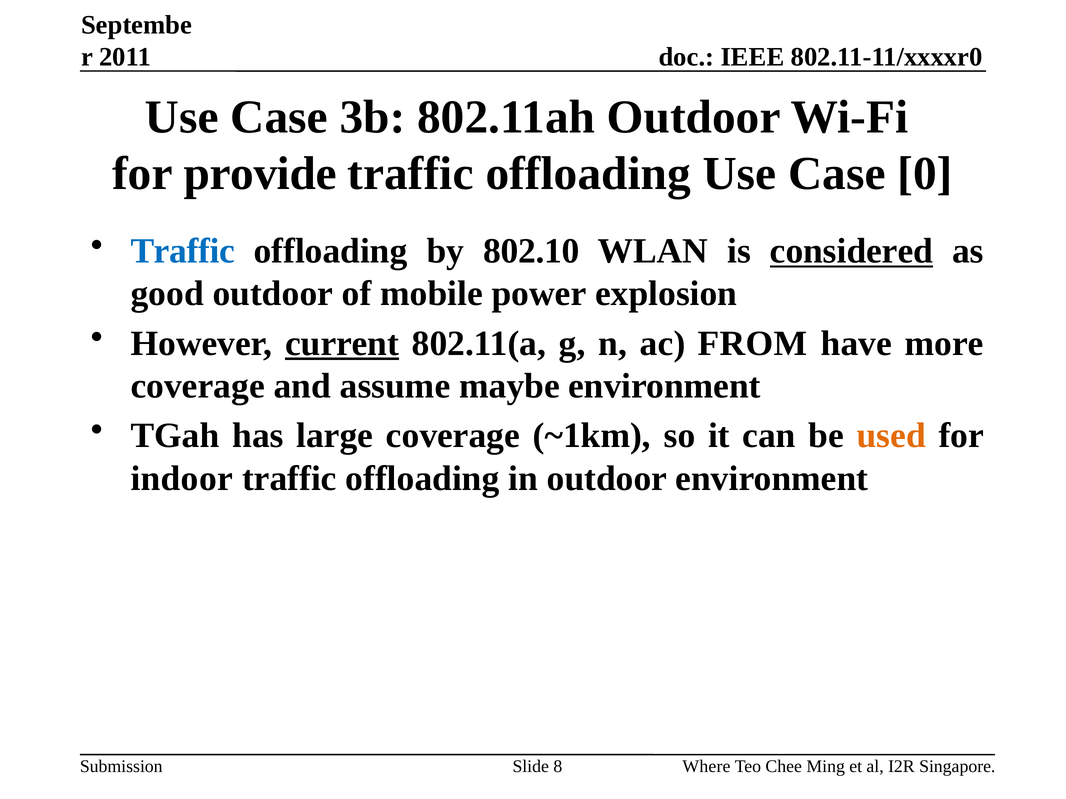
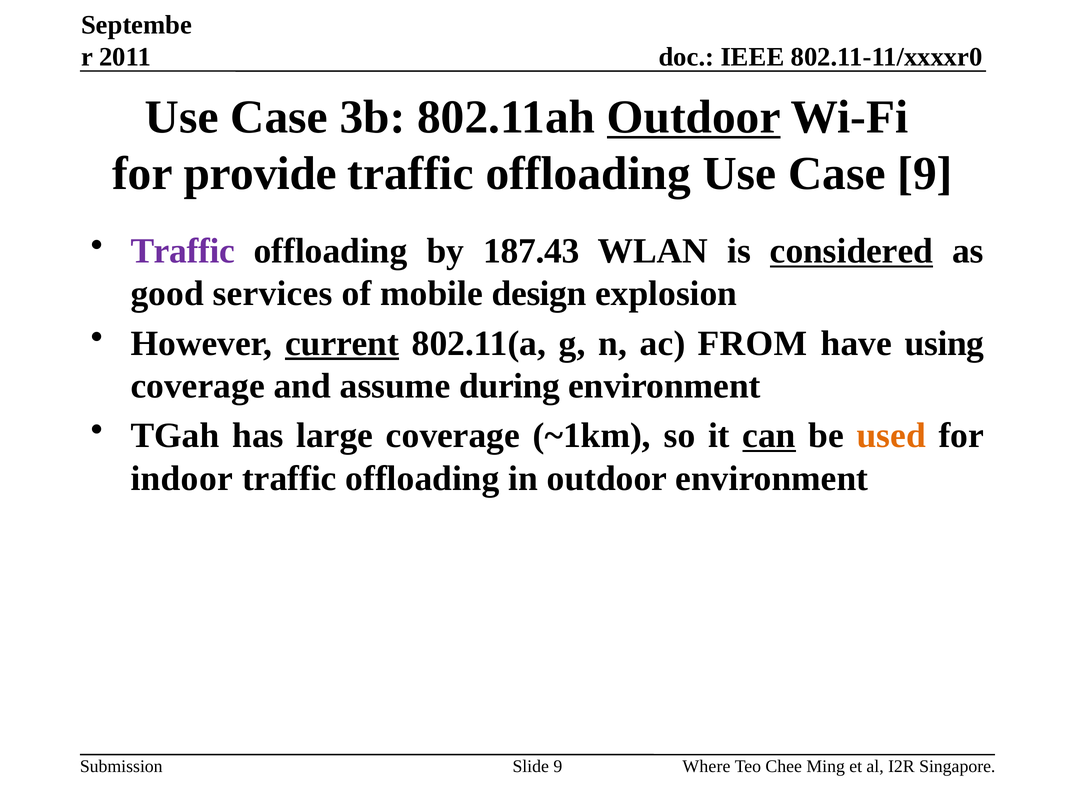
Outdoor at (694, 117) underline: none -> present
Case 0: 0 -> 9
Traffic at (183, 251) colour: blue -> purple
802.10: 802.10 -> 187.43
good outdoor: outdoor -> services
power: power -> design
more: more -> using
maybe: maybe -> during
can underline: none -> present
Slide 8: 8 -> 9
